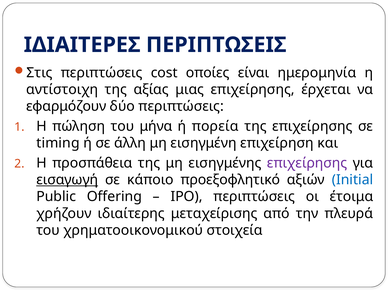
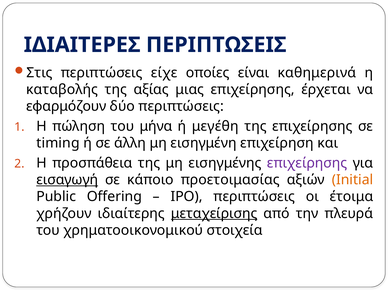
cost: cost -> είχε
ημερομηνία: ημερομηνία -> καθημερινά
αντίστοιχη: αντίστοιχη -> καταβολής
πορεία: πορεία -> μεγέθη
προεξοφλητικό: προεξοφλητικό -> προετοιμασίας
Initial colour: blue -> orange
μεταχείρισης underline: none -> present
